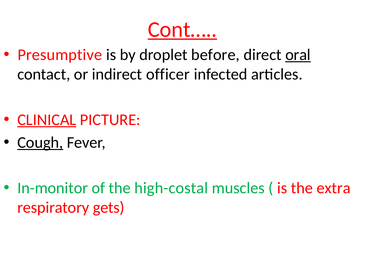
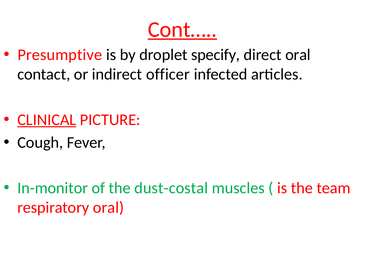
before: before -> specify
oral at (298, 55) underline: present -> none
Cough underline: present -> none
high-costal: high-costal -> dust-costal
extra: extra -> team
respiratory gets: gets -> oral
